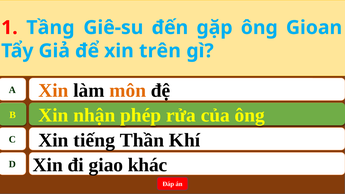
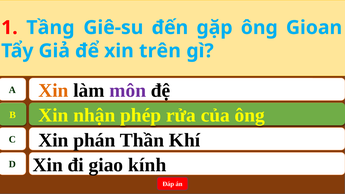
môn colour: orange -> purple
tiếng: tiếng -> phán
khác: khác -> kính
